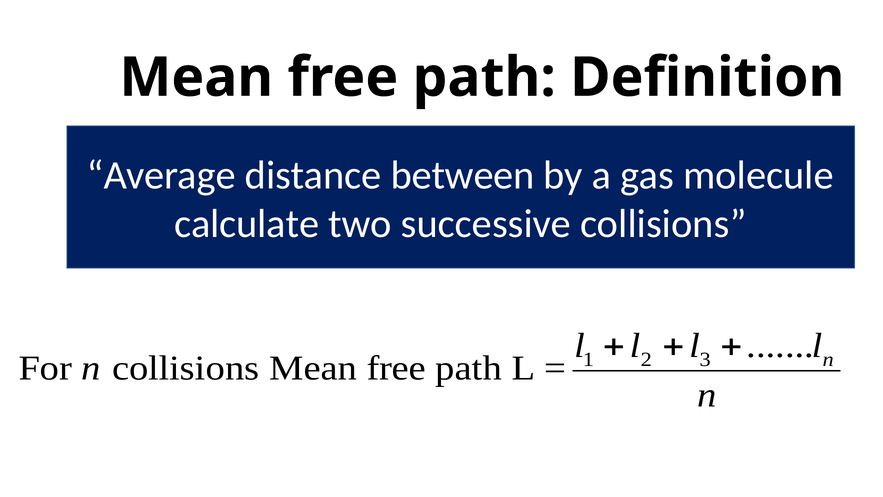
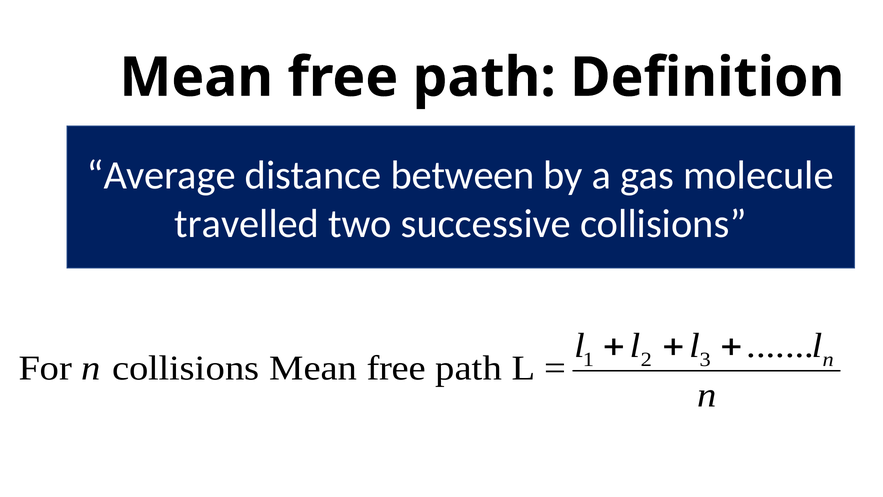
calculate: calculate -> travelled
